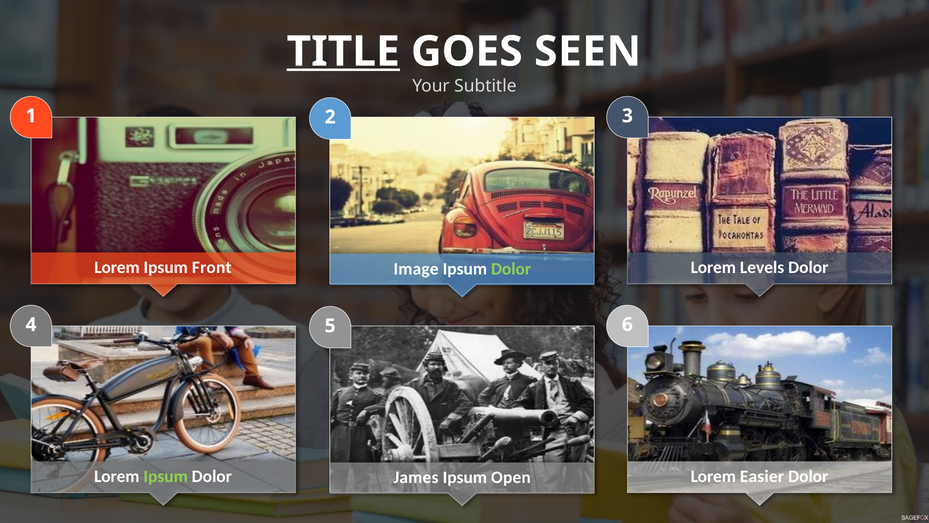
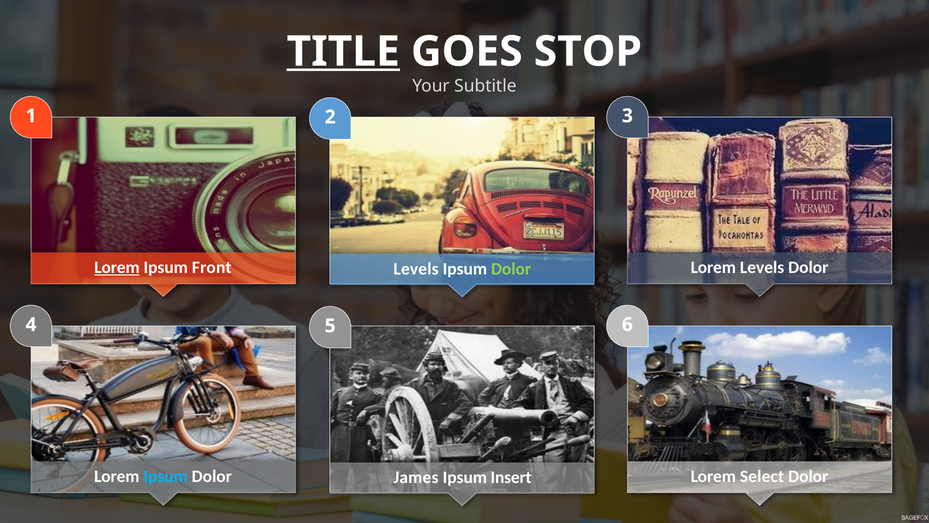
SEEN: SEEN -> STOP
Lorem at (117, 267) underline: none -> present
Image at (416, 269): Image -> Levels
Ipsum at (166, 476) colour: light green -> light blue
Easier: Easier -> Select
Open: Open -> Insert
